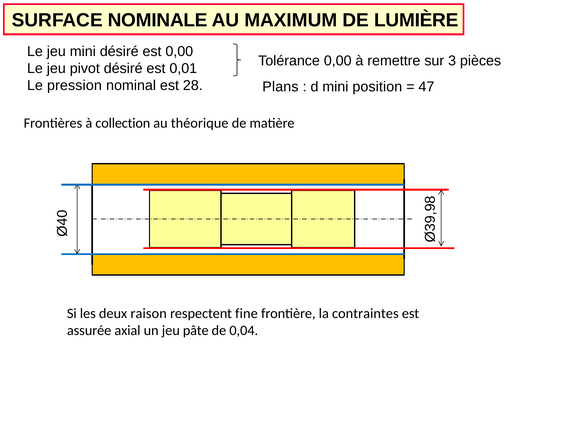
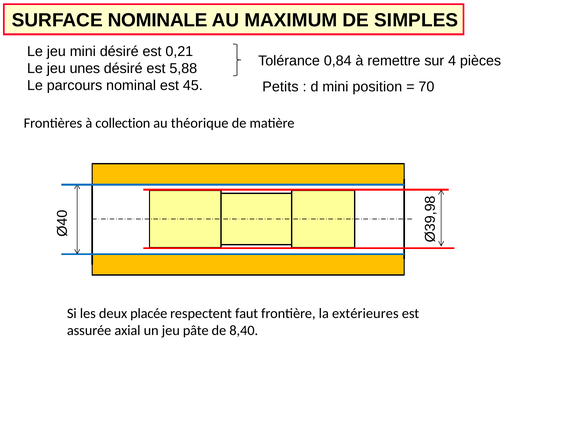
LUMIÈRE: LUMIÈRE -> SIMPLES
est 0,00: 0,00 -> 0,21
Tolérance 0,00: 0,00 -> 0,84
sur 3: 3 -> 4
pivot: pivot -> unes
0,01: 0,01 -> 5,88
pression: pression -> parcours
28: 28 -> 45
Plans: Plans -> Petits
47: 47 -> 70
raison: raison -> placée
fine: fine -> faut
contraintes: contraintes -> extérieures
0,04: 0,04 -> 8,40
